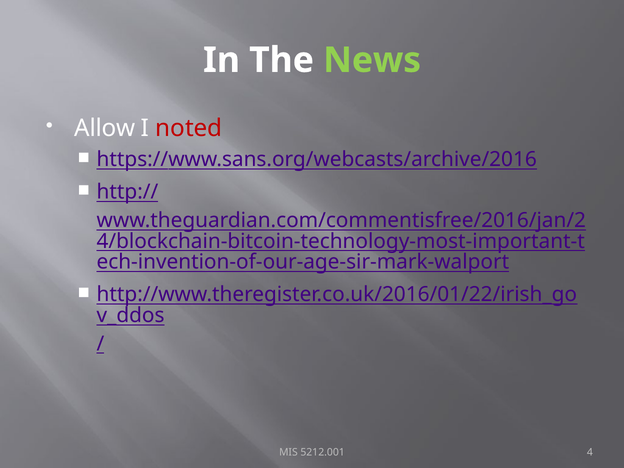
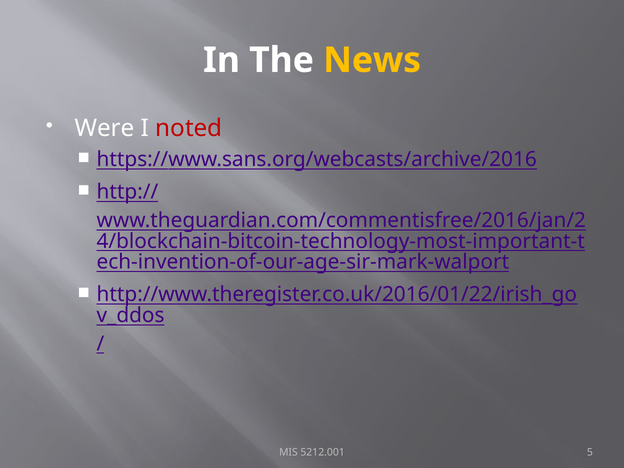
News colour: light green -> yellow
Allow: Allow -> Were
4: 4 -> 5
